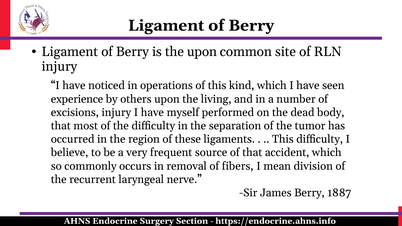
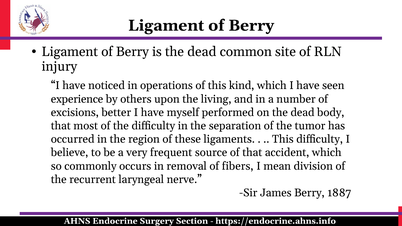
is the upon: upon -> dead
excisions injury: injury -> better
